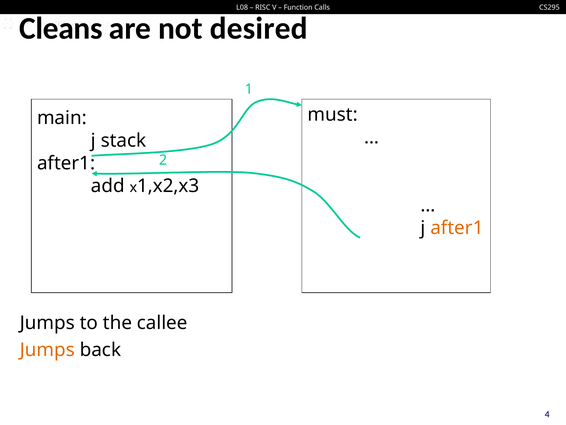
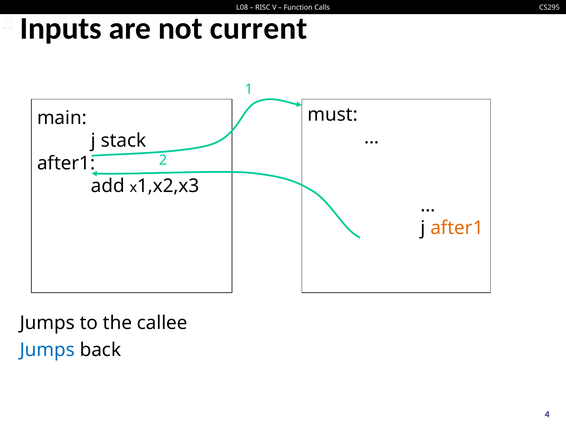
Cleans: Cleans -> Inputs
desired: desired -> current
Jumps at (47, 349) colour: orange -> blue
